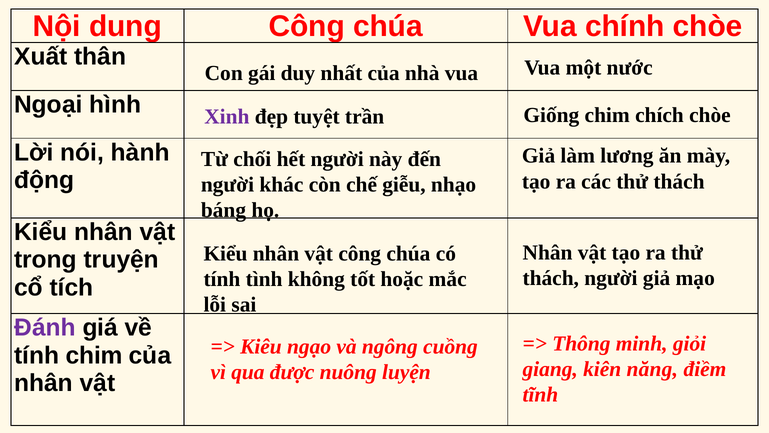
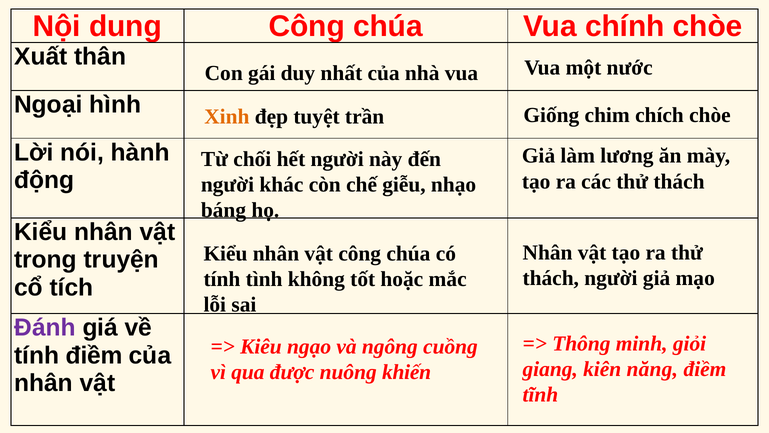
Xinh colour: purple -> orange
tính chim: chim -> điềm
luyện: luyện -> khiến
